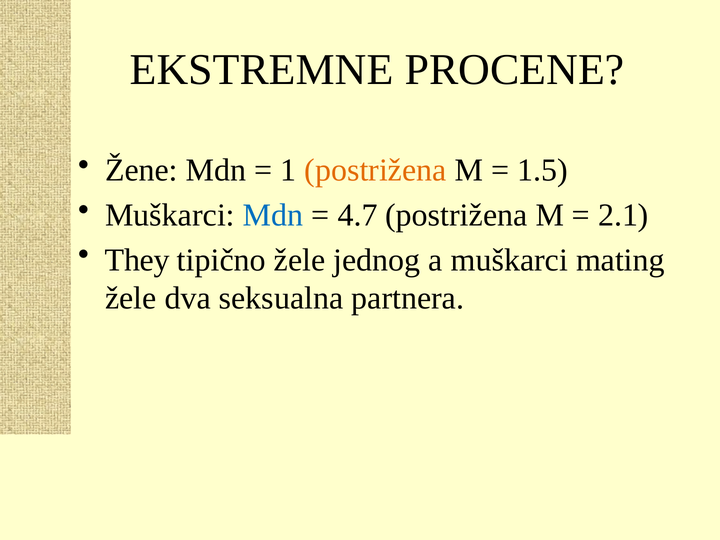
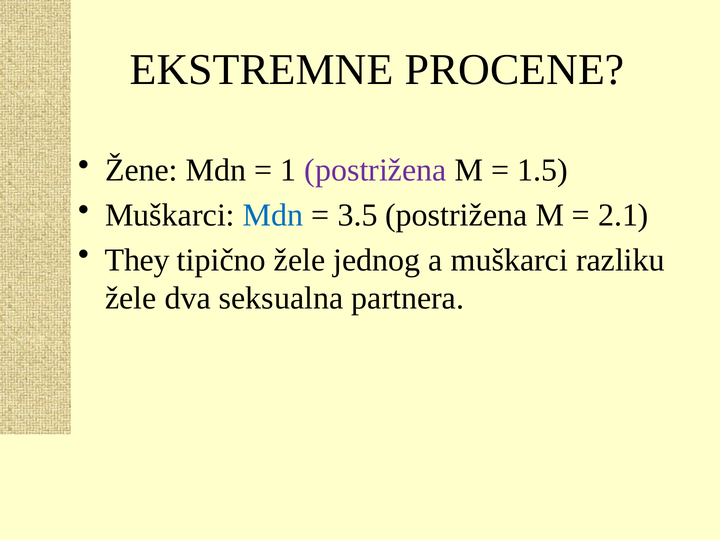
postrižena at (375, 170) colour: orange -> purple
4.7: 4.7 -> 3.5
mating: mating -> razliku
